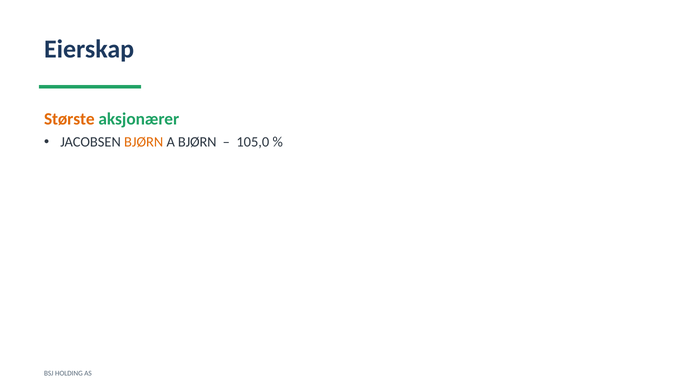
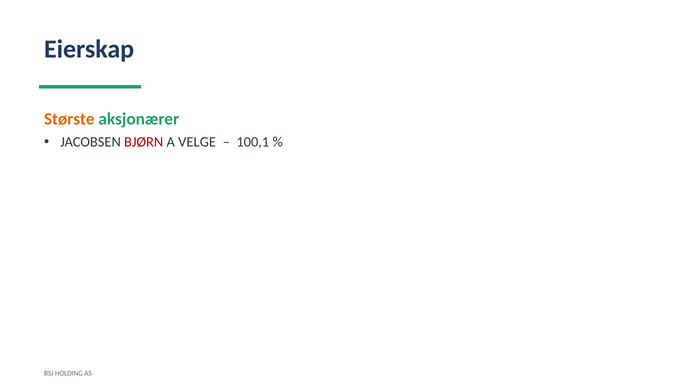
BJØRN at (144, 142) colour: orange -> red
A BJØRN: BJØRN -> VELGE
105,0: 105,0 -> 100,1
